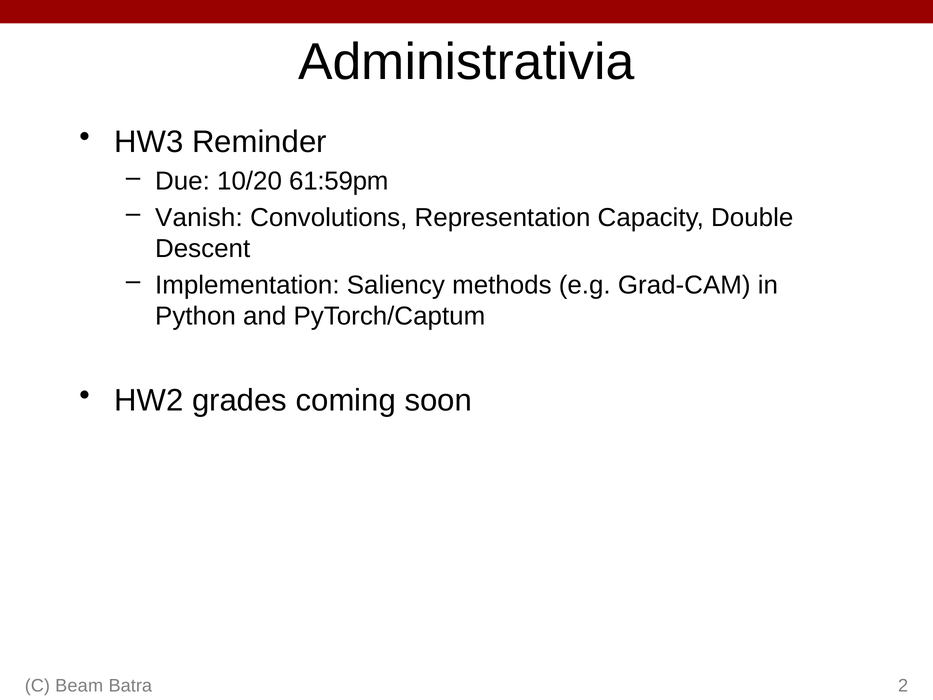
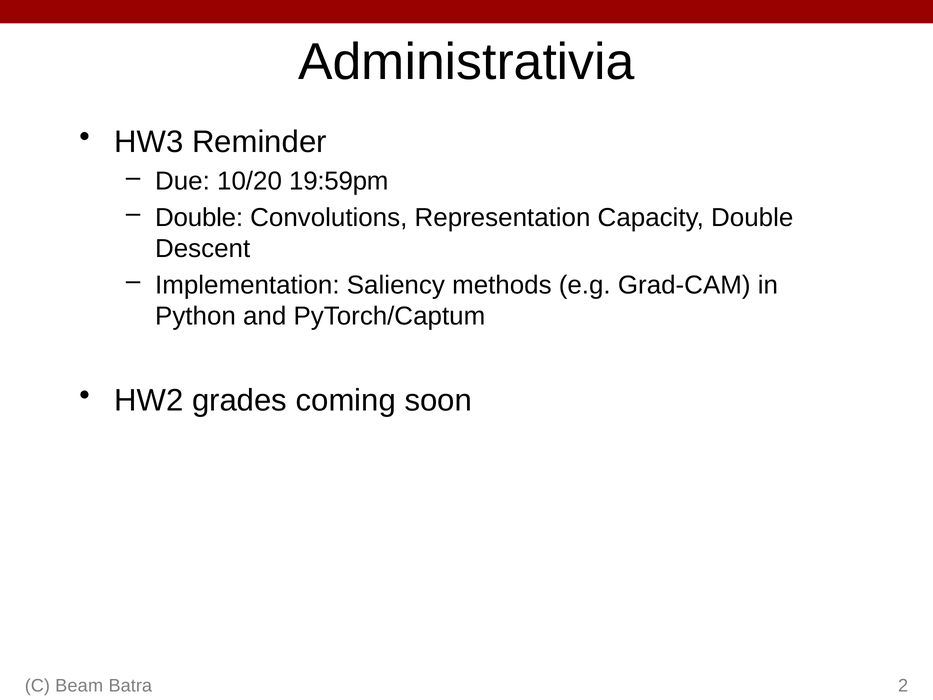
61:59pm: 61:59pm -> 19:59pm
Vanish at (199, 218): Vanish -> Double
